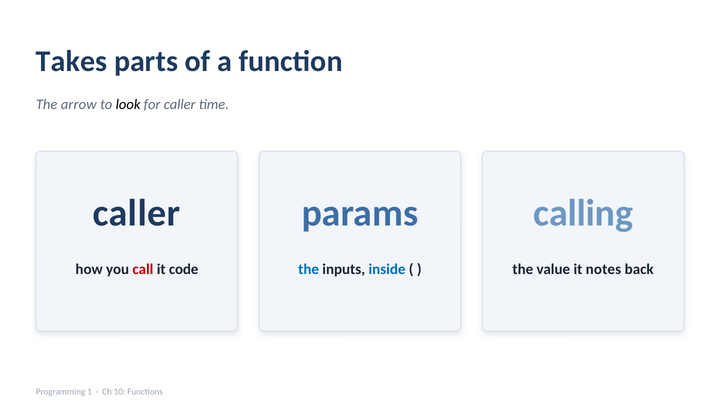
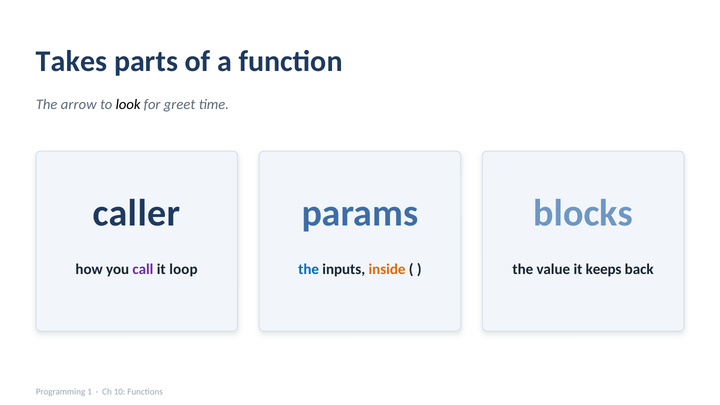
for caller: caller -> greet
calling: calling -> blocks
call colour: red -> purple
code: code -> loop
inside colour: blue -> orange
notes: notes -> keeps
